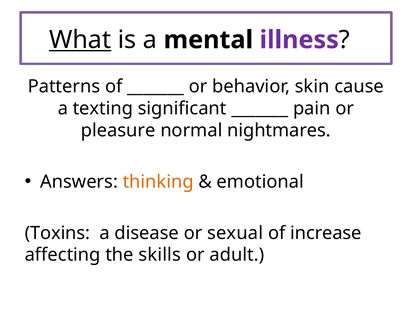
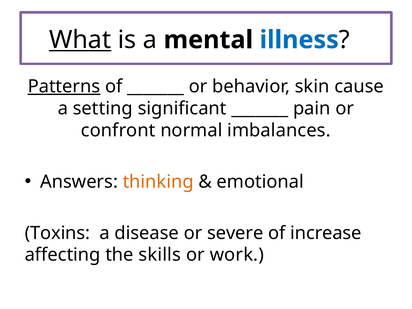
illness colour: purple -> blue
Patterns underline: none -> present
texting: texting -> setting
pleasure: pleasure -> confront
nightmares: nightmares -> imbalances
sexual: sexual -> severe
adult: adult -> work
